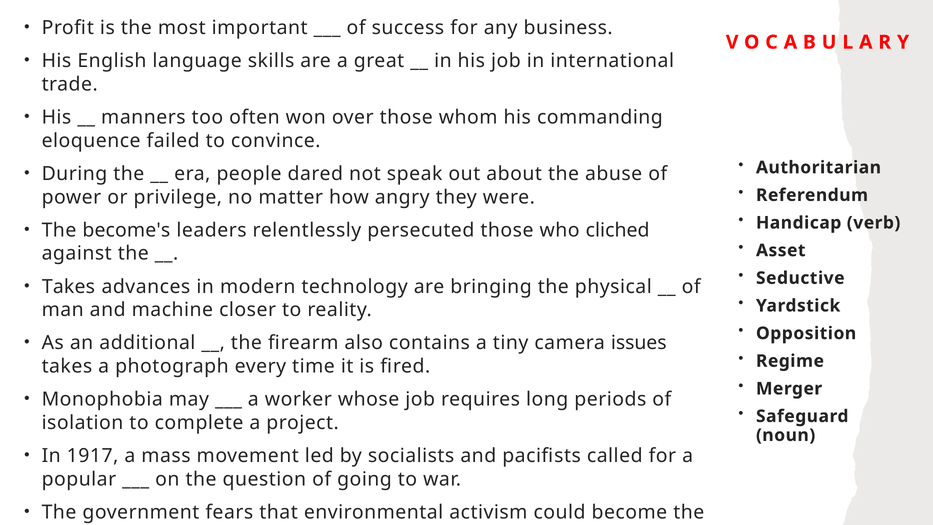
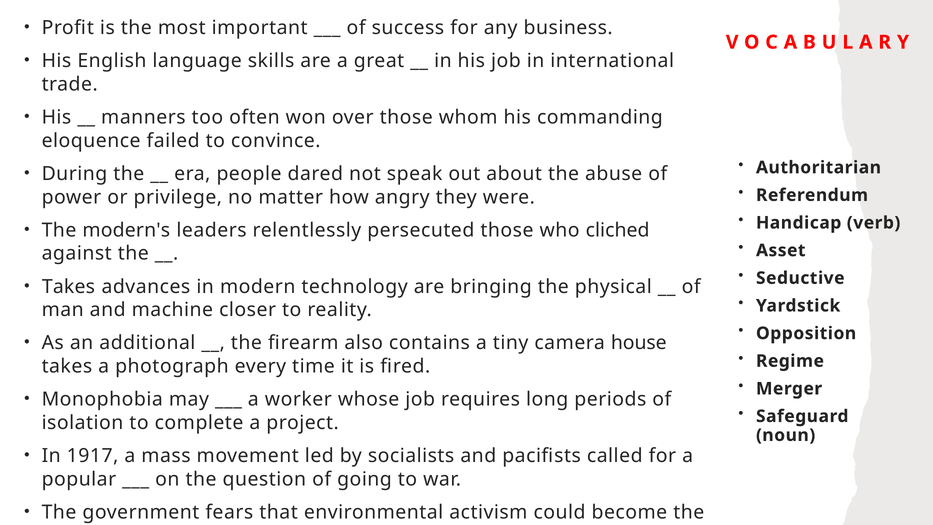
become's: become's -> modern's
issues: issues -> house
